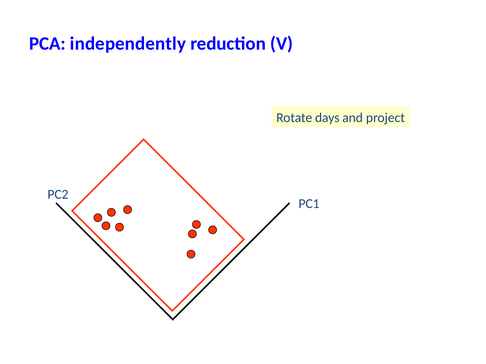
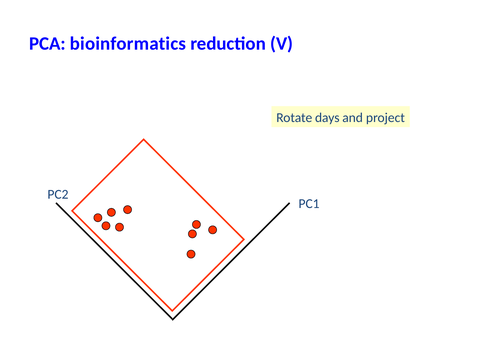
independently: independently -> bioinformatics
